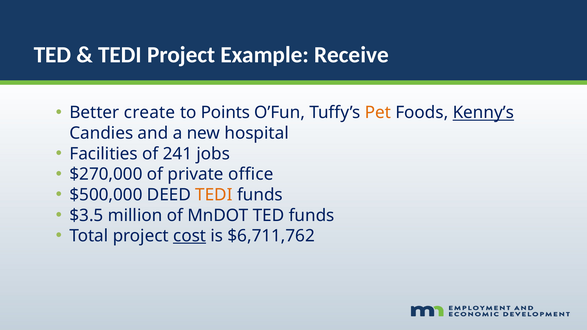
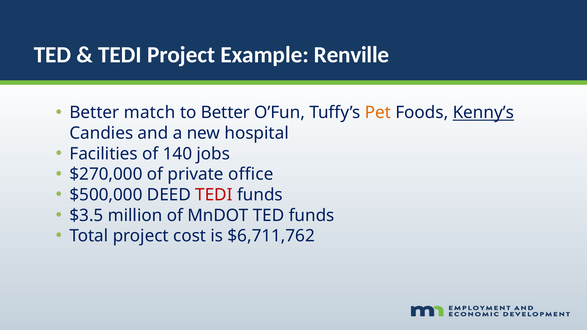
Receive: Receive -> Renville
create: create -> match
to Points: Points -> Better
241: 241 -> 140
TEDI at (214, 195) colour: orange -> red
cost underline: present -> none
